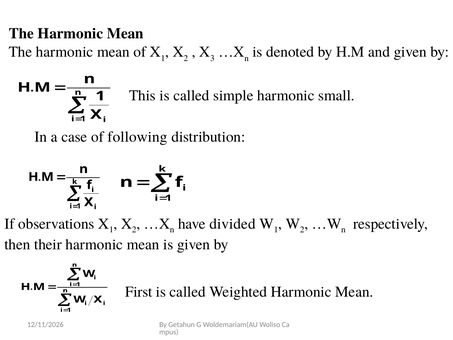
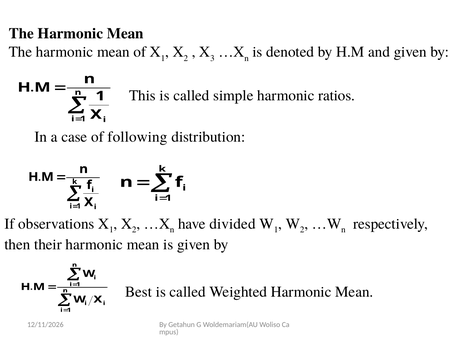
small: small -> ratios
First: First -> Best
